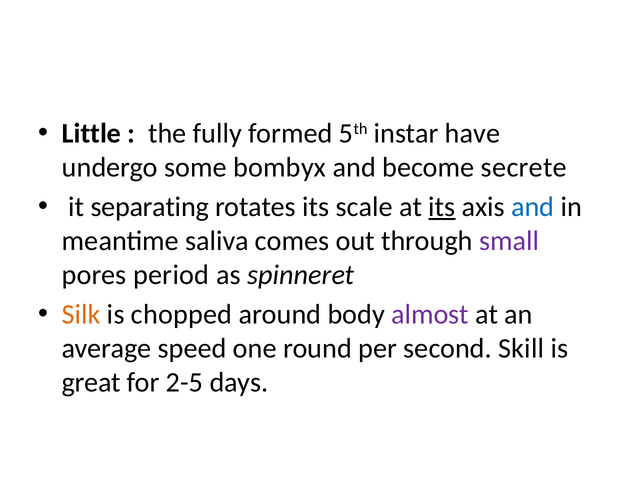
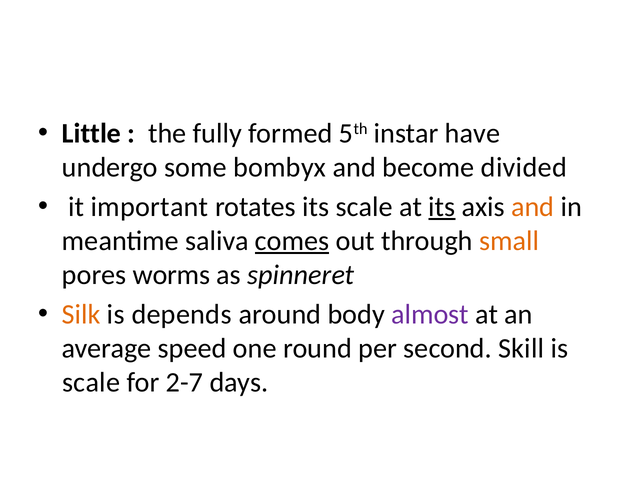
secrete: secrete -> divided
separating: separating -> important
and at (533, 207) colour: blue -> orange
comes underline: none -> present
small colour: purple -> orange
period: period -> worms
chopped: chopped -> depends
great at (91, 382): great -> scale
2-5: 2-5 -> 2-7
